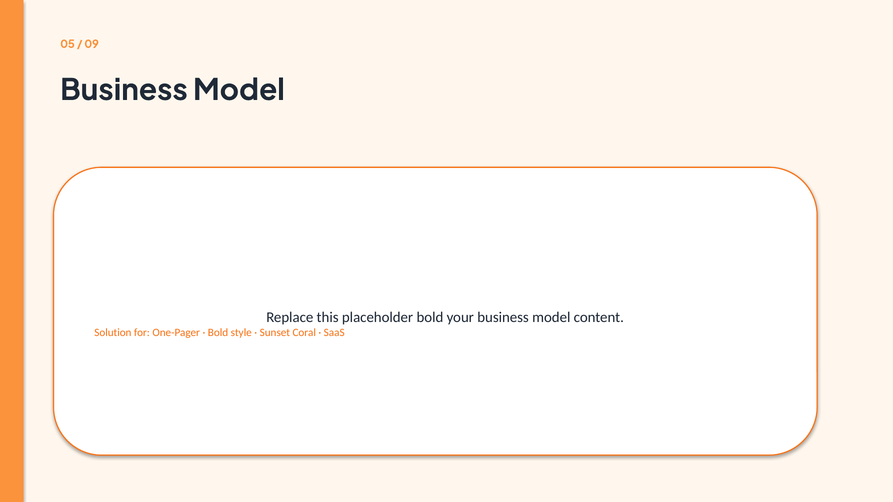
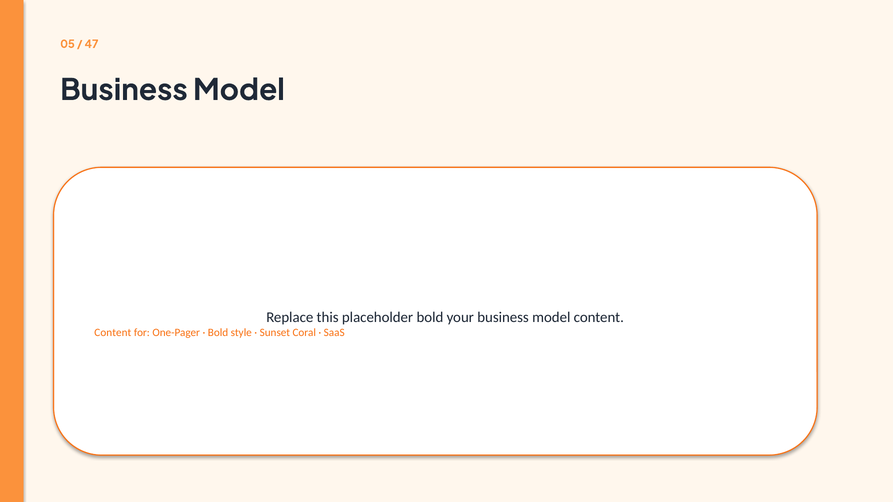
09: 09 -> 47
Solution at (113, 333): Solution -> Content
